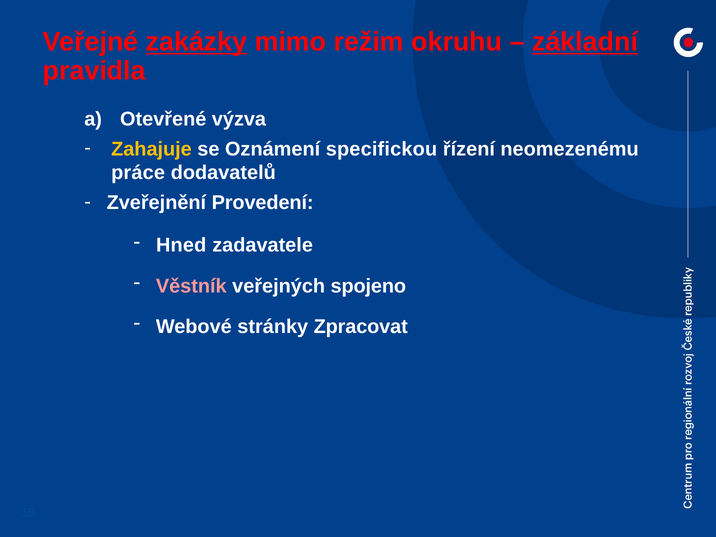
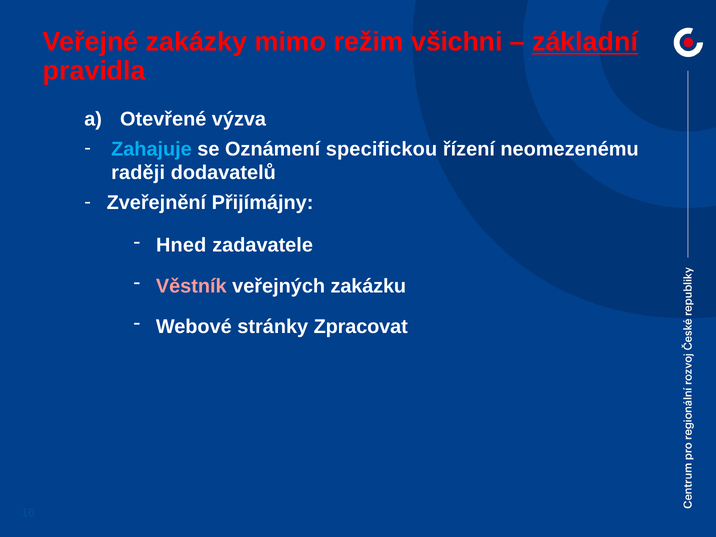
zakázky underline: present -> none
okruhu: okruhu -> všichni
Zahajuje colour: yellow -> light blue
práce: práce -> raději
Provedení: Provedení -> Přijímájny
spojeno: spojeno -> zakázku
